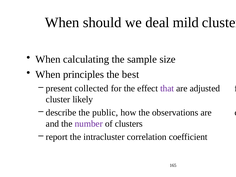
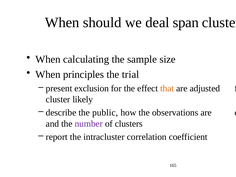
mild: mild -> span
best: best -> trial
collected: collected -> exclusion
that colour: purple -> orange
